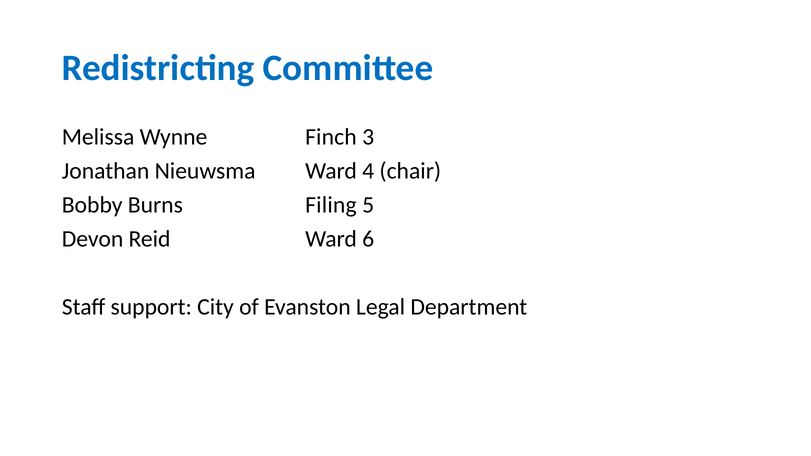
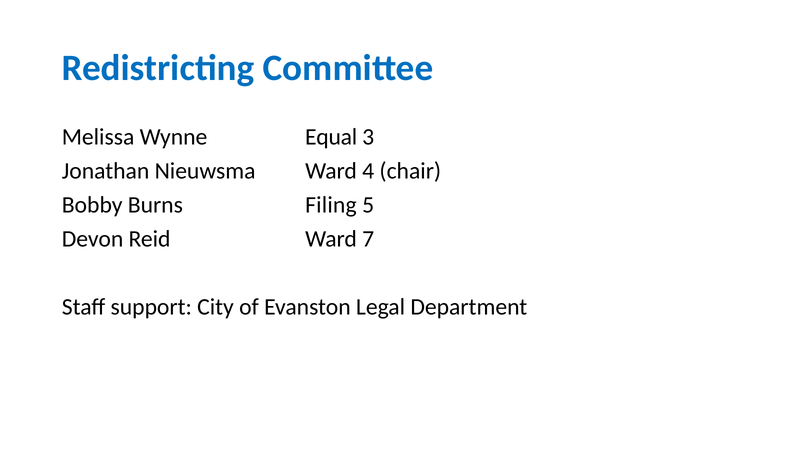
Finch: Finch -> Equal
6: 6 -> 7
